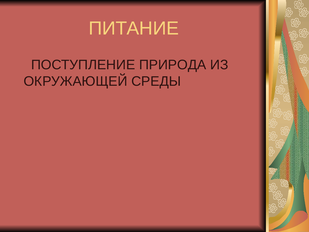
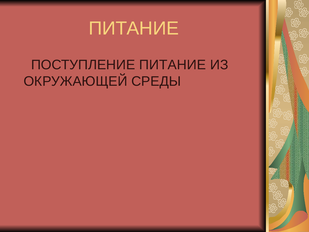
ПОСТУПЛЕНИЕ ПРИРОДА: ПРИРОДА -> ПИТАНИЕ
